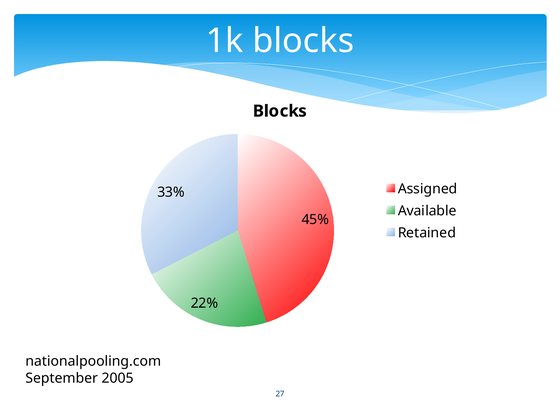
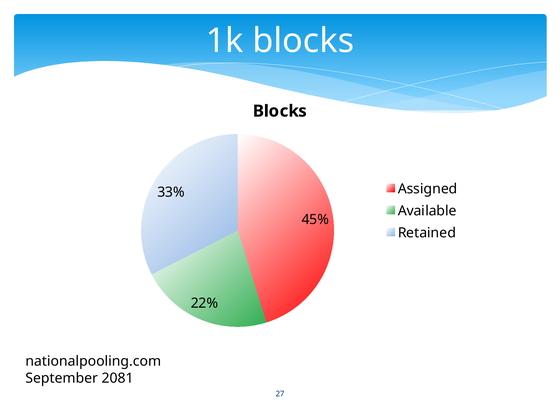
2005: 2005 -> 2081
